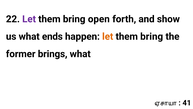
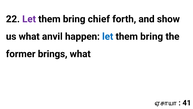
open: open -> chief
ends: ends -> anvil
let at (108, 36) colour: orange -> blue
